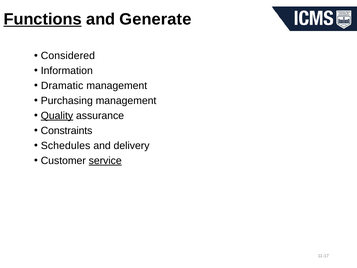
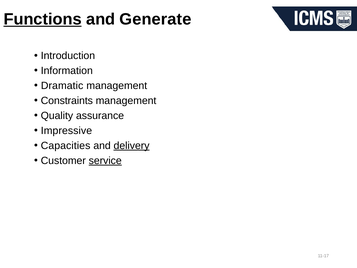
Considered: Considered -> Introduction
Purchasing: Purchasing -> Constraints
Quality underline: present -> none
Constraints: Constraints -> Impressive
Schedules: Schedules -> Capacities
delivery underline: none -> present
